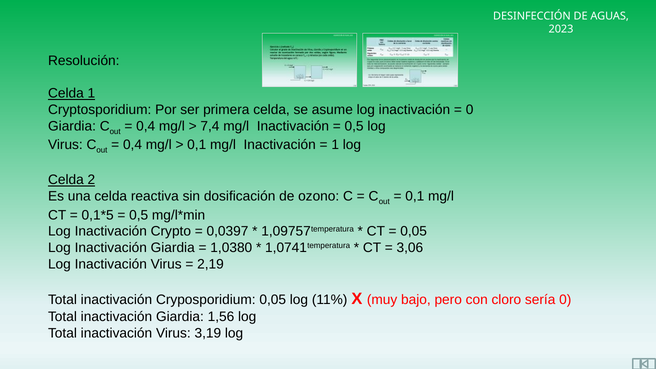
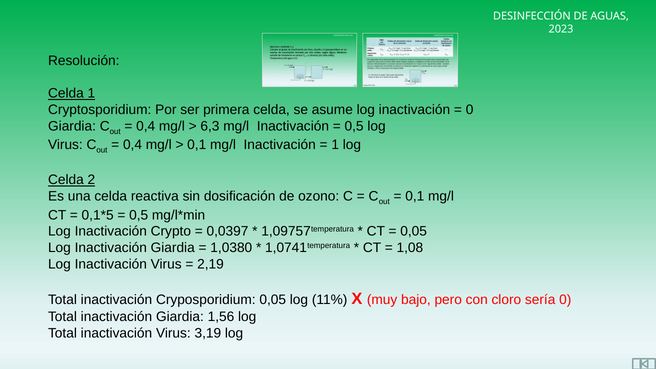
7,4: 7,4 -> 6,3
3,06: 3,06 -> 1,08
